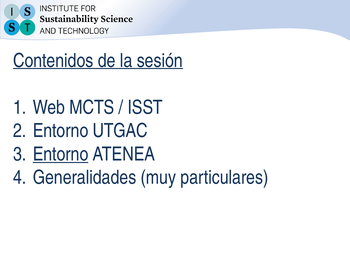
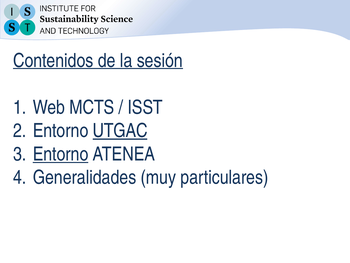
UTGAC underline: none -> present
